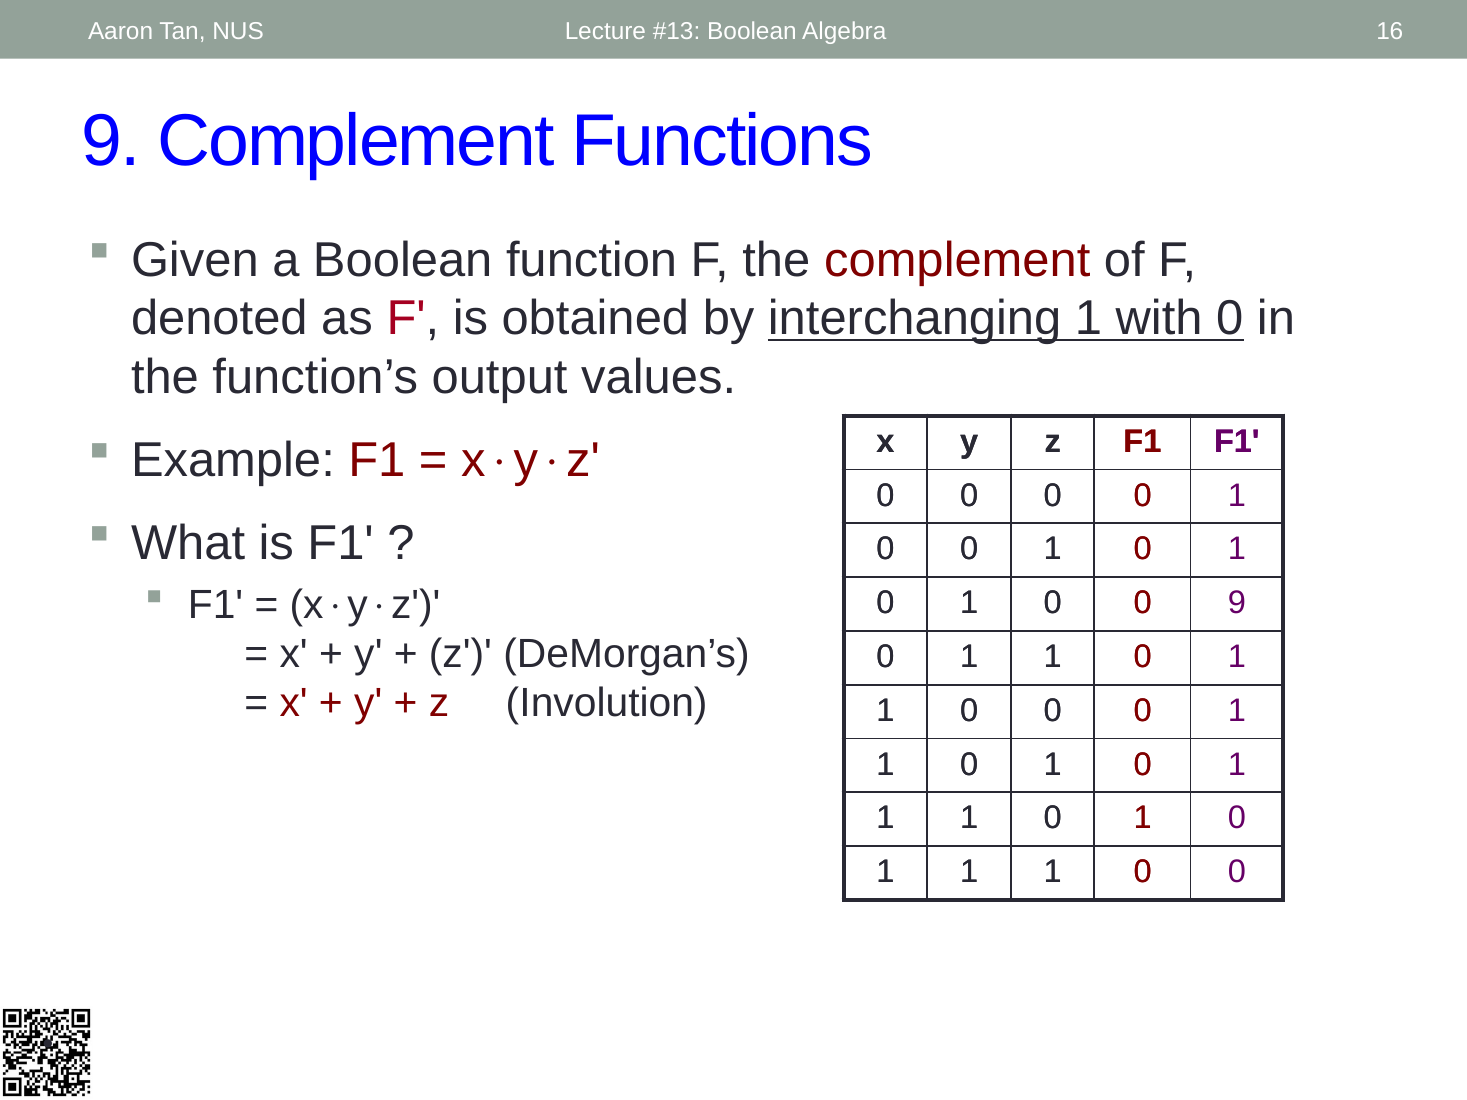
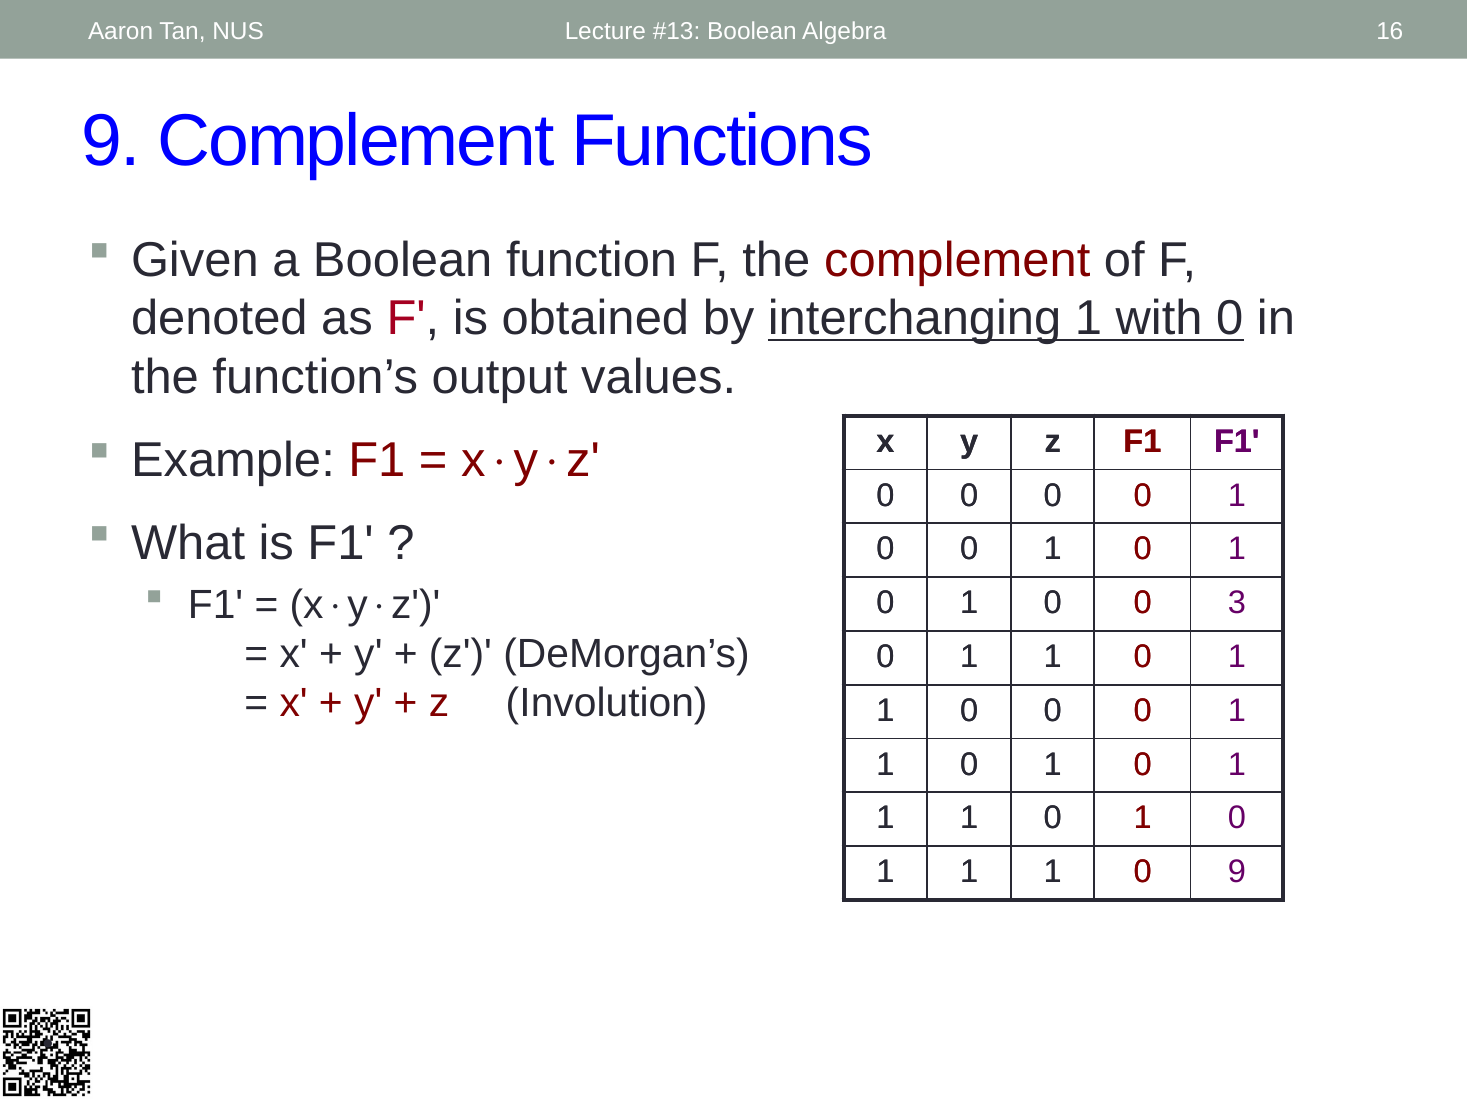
9 at (1237, 603): 9 -> 3
0 at (1237, 872): 0 -> 9
